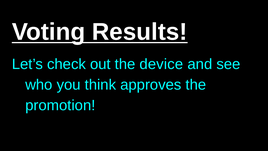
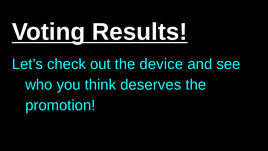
approves: approves -> deserves
